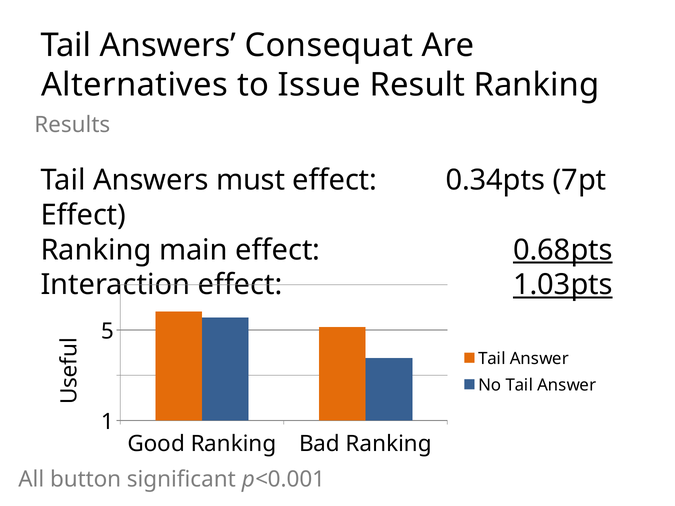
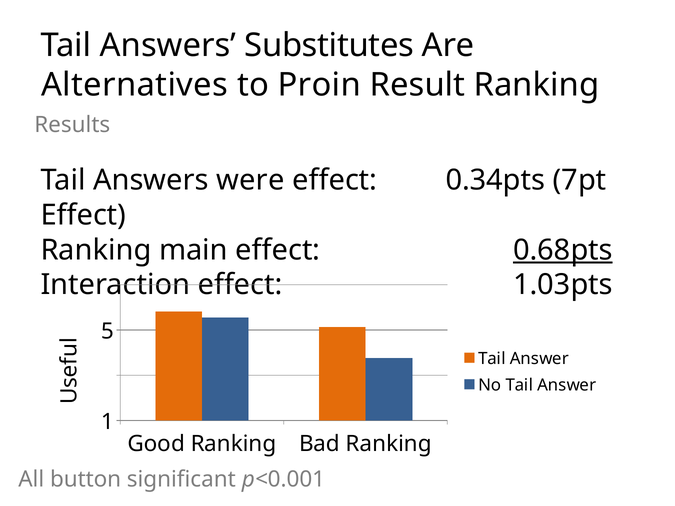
Consequat: Consequat -> Substitutes
Issue: Issue -> Proin
must: must -> were
1.03pts underline: present -> none
